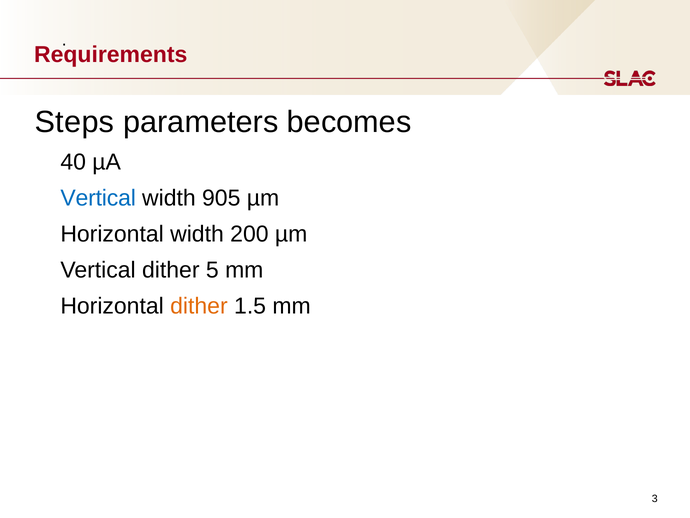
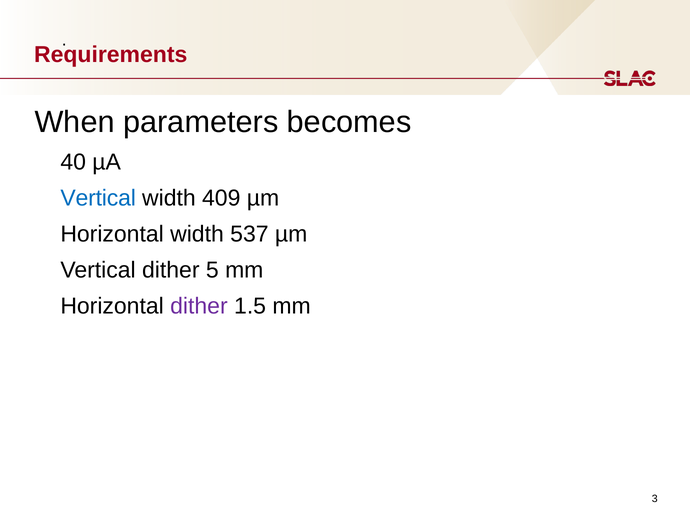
Steps: Steps -> When
905: 905 -> 409
200: 200 -> 537
dither at (199, 306) colour: orange -> purple
